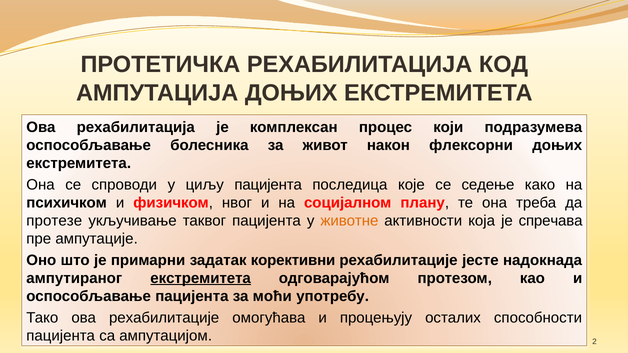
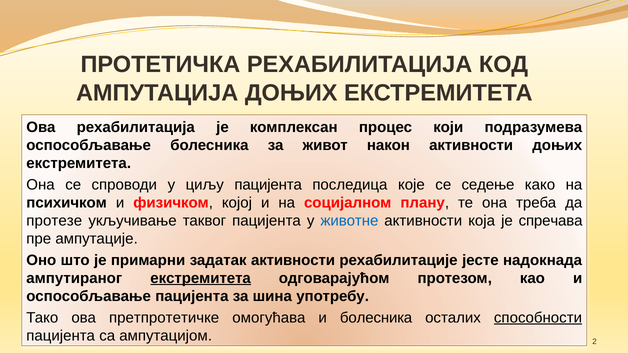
након флексорни: флексорни -> активности
нвог: нвог -> којој
животне colour: orange -> blue
задатак корективни: корективни -> активности
моћи: моћи -> шина
ова рехабилитације: рехабилитације -> претпротетичке
и процењују: процењују -> болесника
способности underline: none -> present
